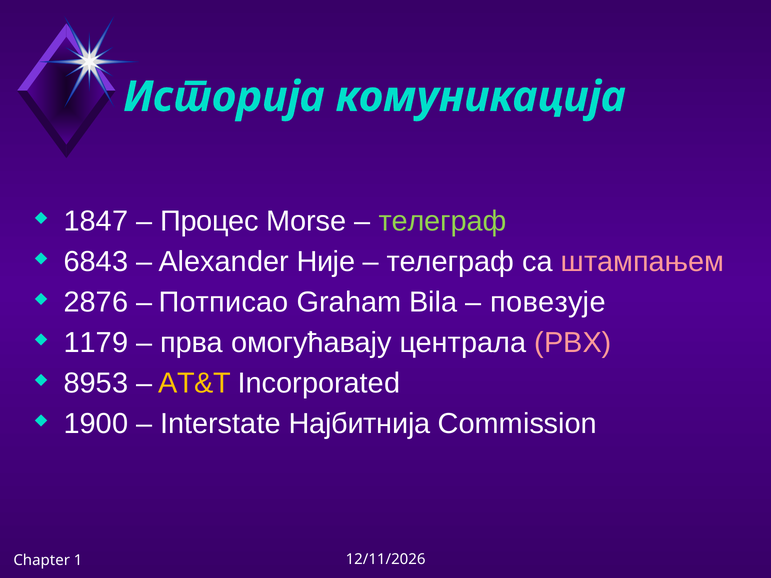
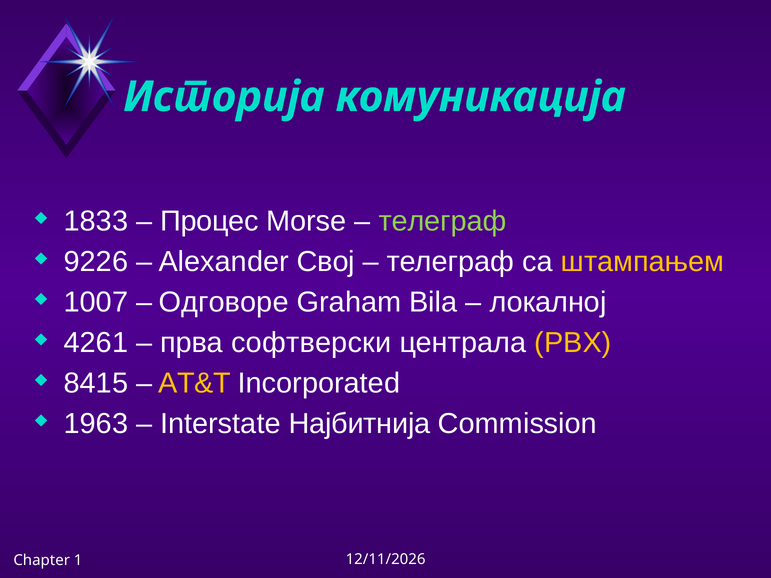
1847: 1847 -> 1833
6843: 6843 -> 9226
Није: Није -> Свој
штампањем colour: pink -> yellow
2876: 2876 -> 1007
Потписао: Потписао -> Одговоре
повезује: повезује -> локалној
1179: 1179 -> 4261
омогућавају: омогућавају -> софтверски
PBX colour: pink -> yellow
8953: 8953 -> 8415
1900: 1900 -> 1963
